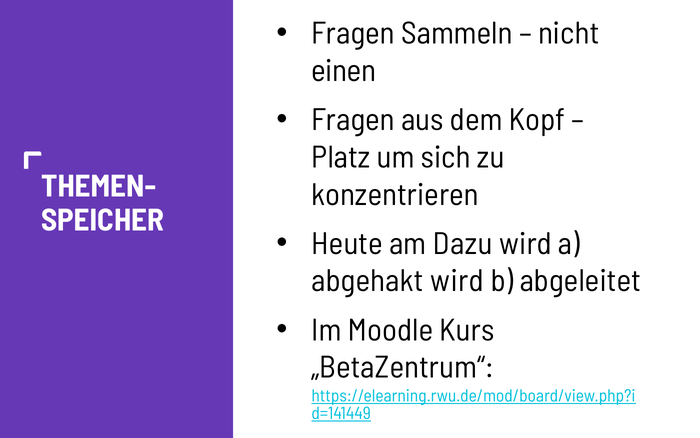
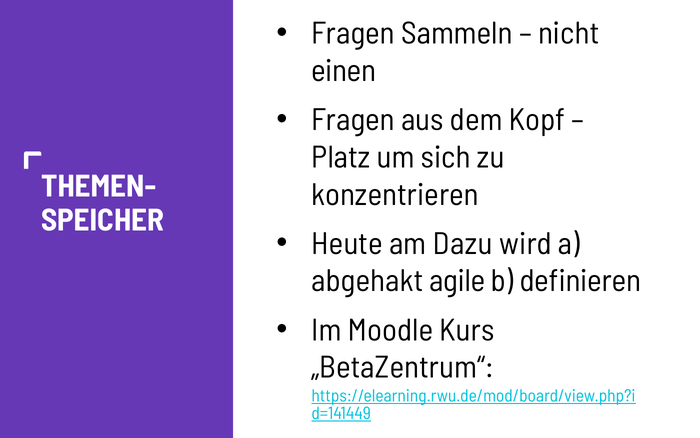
abgehakt wird: wird -> agile
abgeleitet: abgeleitet -> definieren
